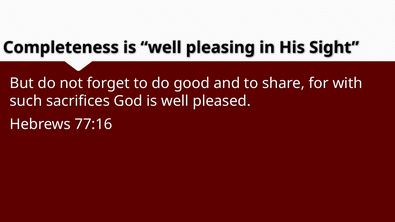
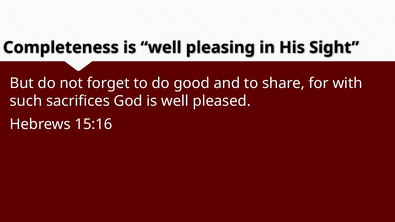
77:16: 77:16 -> 15:16
